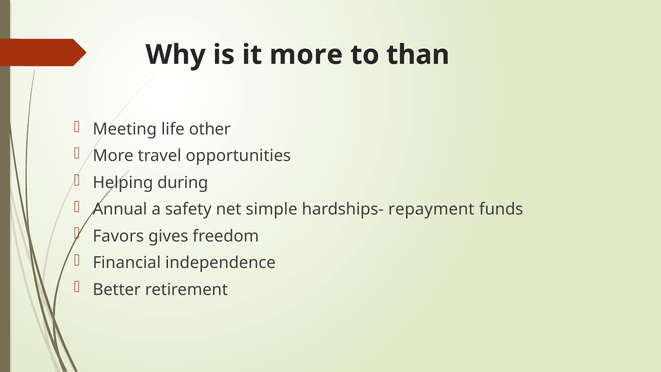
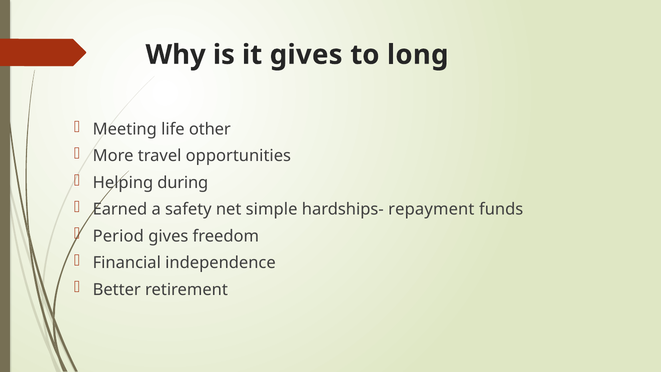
it more: more -> gives
than: than -> long
Annual: Annual -> Earned
Favors: Favors -> Period
